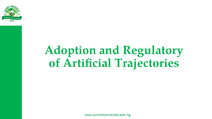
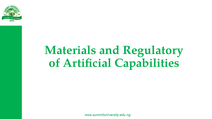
Adoption: Adoption -> Materials
Trajectories: Trajectories -> Capabilities
